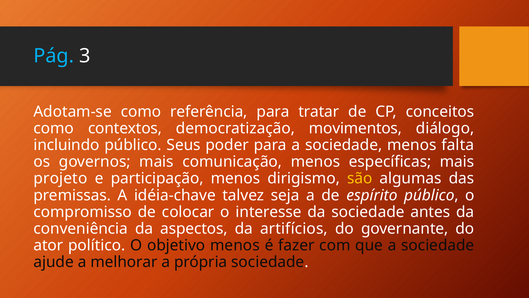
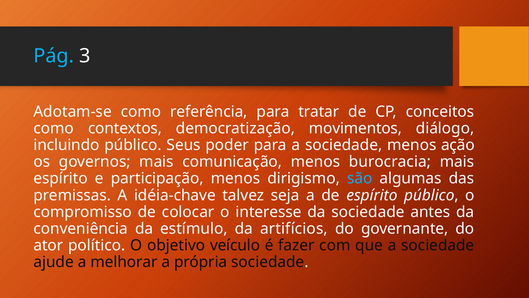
falta: falta -> ação
específicas: específicas -> burocracia
projeto at (60, 178): projeto -> espírito
são colour: yellow -> light blue
aspectos: aspectos -> estímulo
objetivo menos: menos -> veículo
